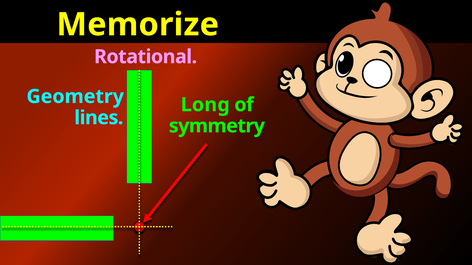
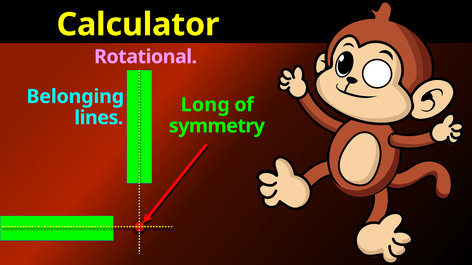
Memorize: Memorize -> Calculator
Geometry: Geometry -> Belonging
